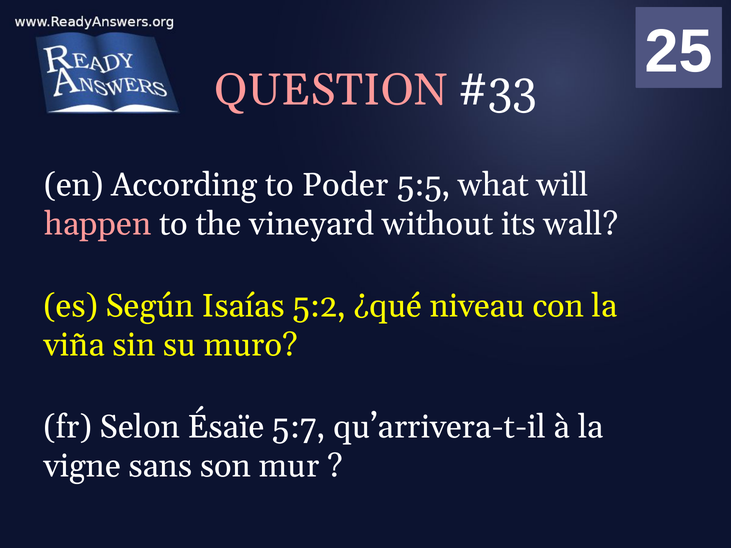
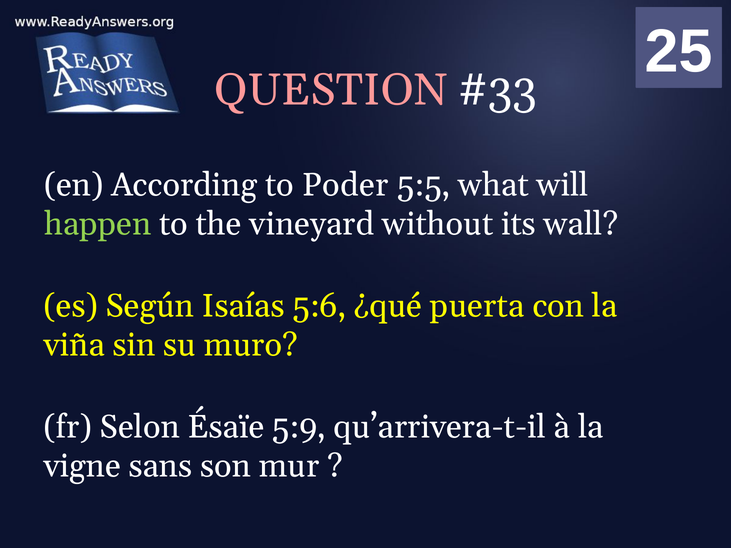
happen colour: pink -> light green
5:2: 5:2 -> 5:6
niveau: niveau -> puerta
5:7: 5:7 -> 5:9
